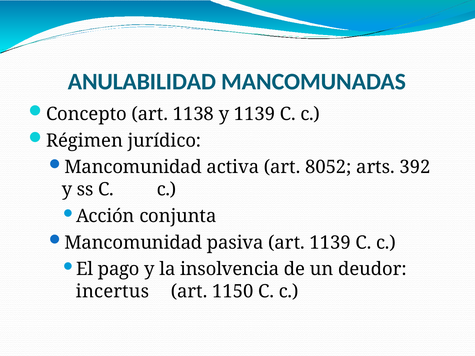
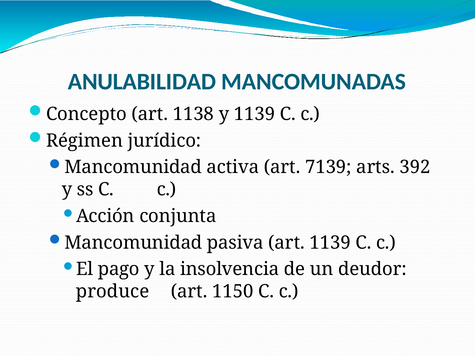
8052: 8052 -> 7139
incertus: incertus -> produce
